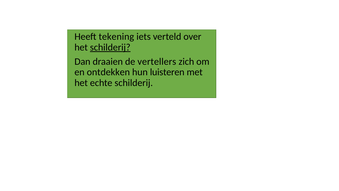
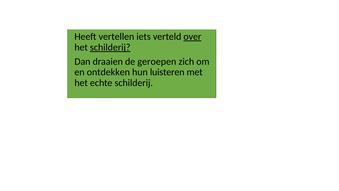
tekening: tekening -> vertellen
over underline: none -> present
vertellers: vertellers -> geroepen
